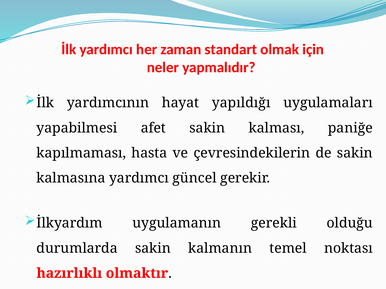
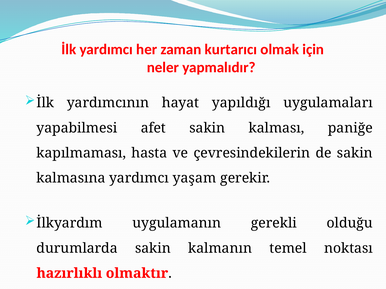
standart: standart -> kurtarıcı
güncel: güncel -> yaşam
